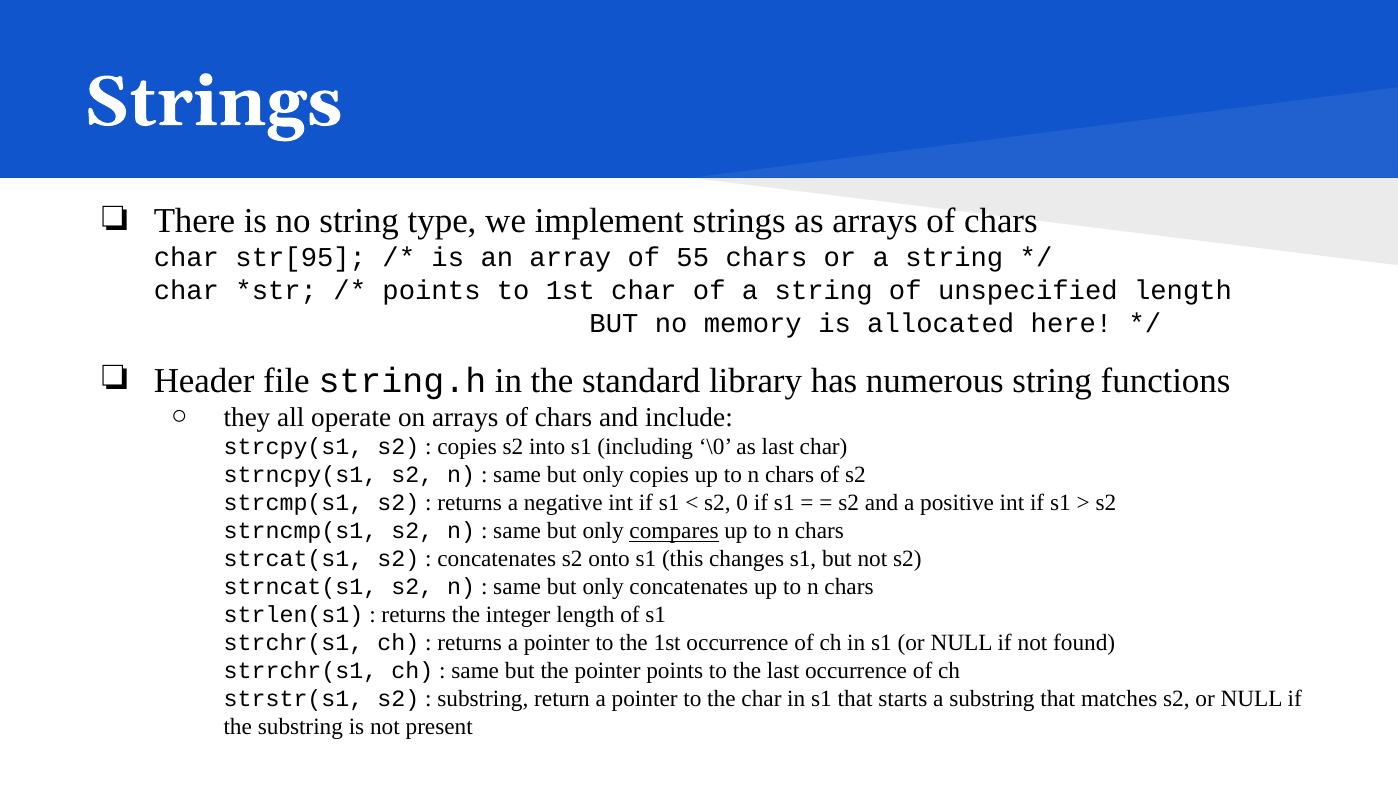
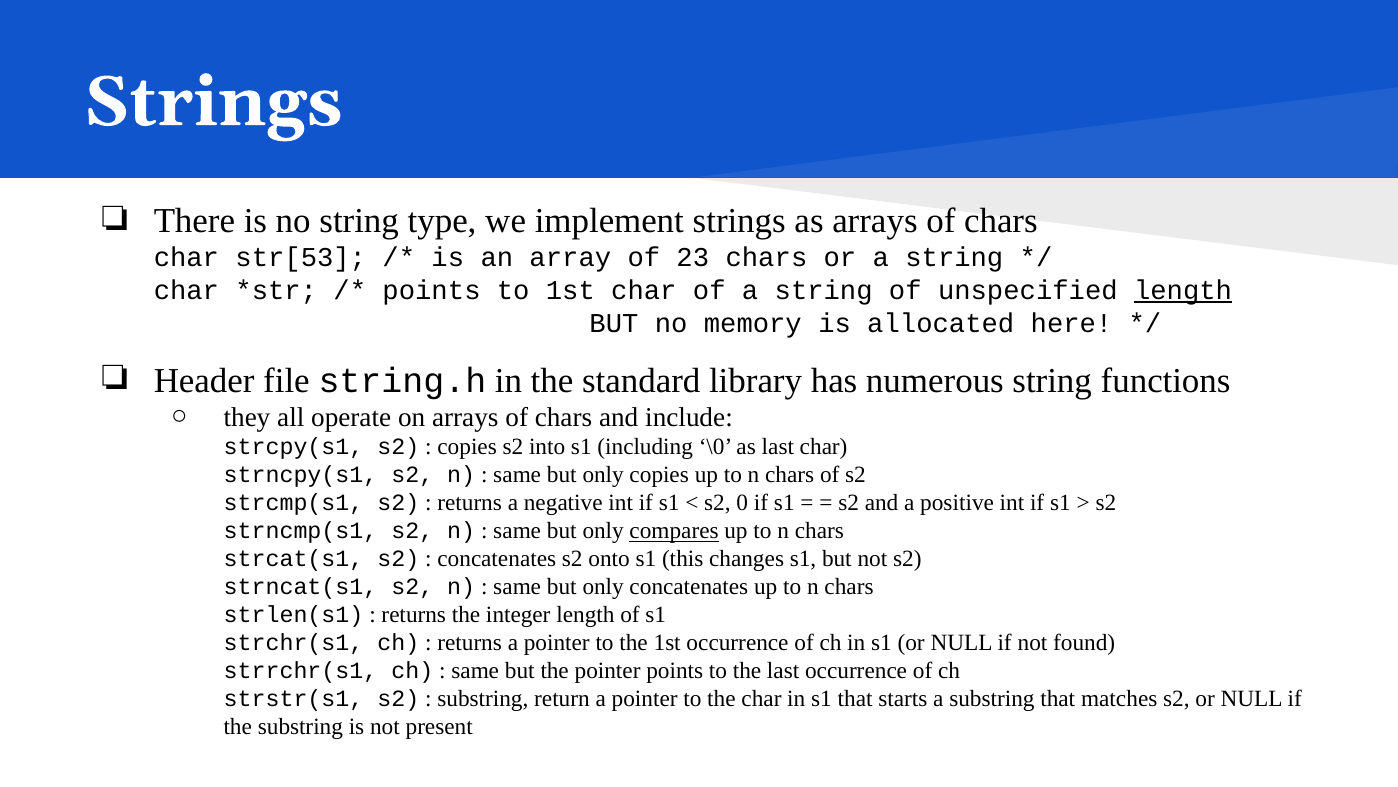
str[95: str[95 -> str[53
55: 55 -> 23
length at (1183, 290) underline: none -> present
